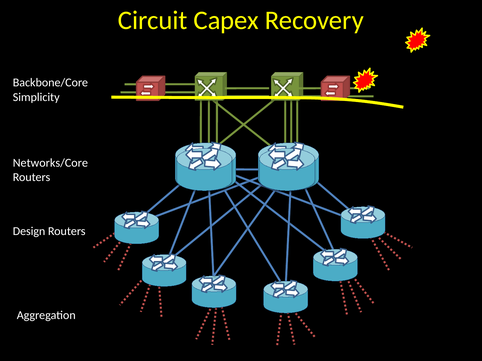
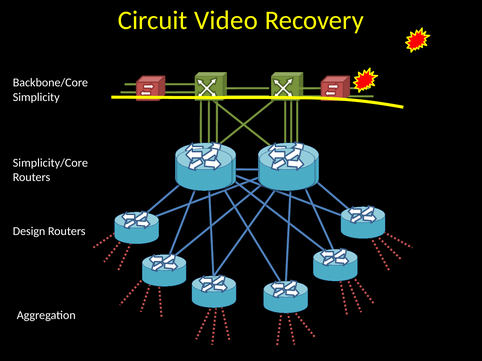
Capex: Capex -> Video
Networks/Core: Networks/Core -> Simplicity/Core
